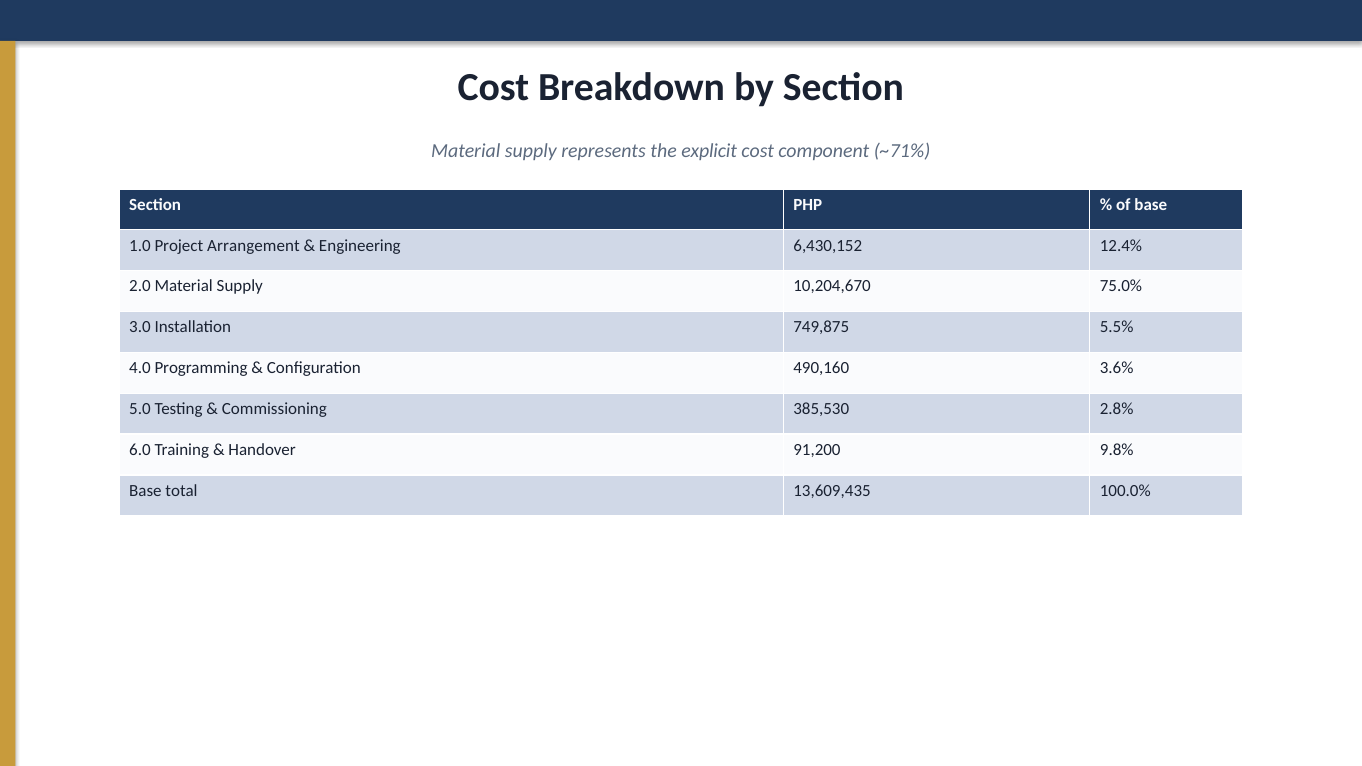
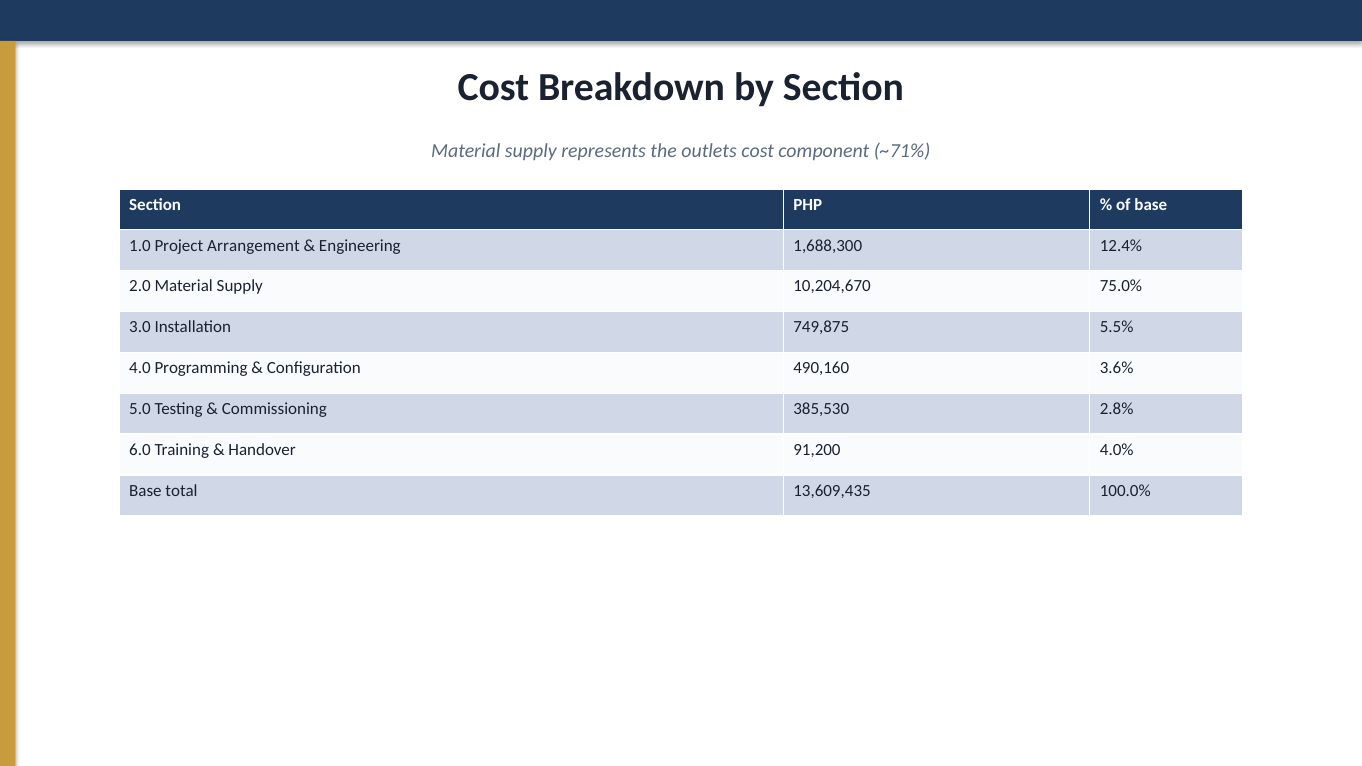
explicit: explicit -> outlets
6,430,152: 6,430,152 -> 1,688,300
9.8%: 9.8% -> 4.0%
